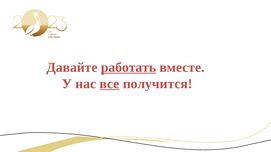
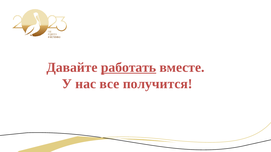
все underline: present -> none
